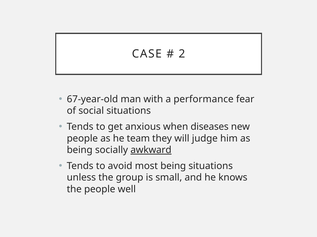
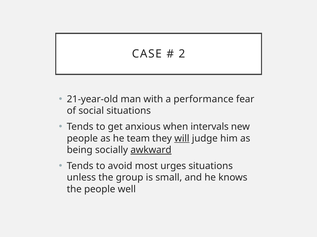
67-year-old: 67-year-old -> 21-year-old
diseases: diseases -> intervals
will underline: none -> present
most being: being -> urges
